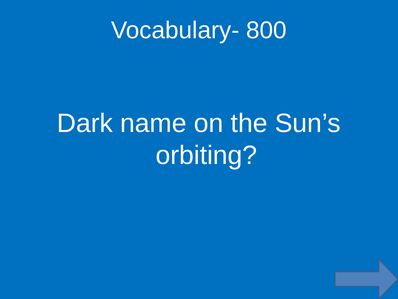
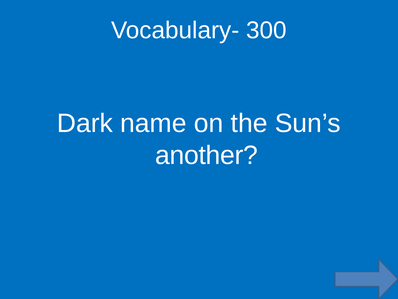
800: 800 -> 300
orbiting: orbiting -> another
